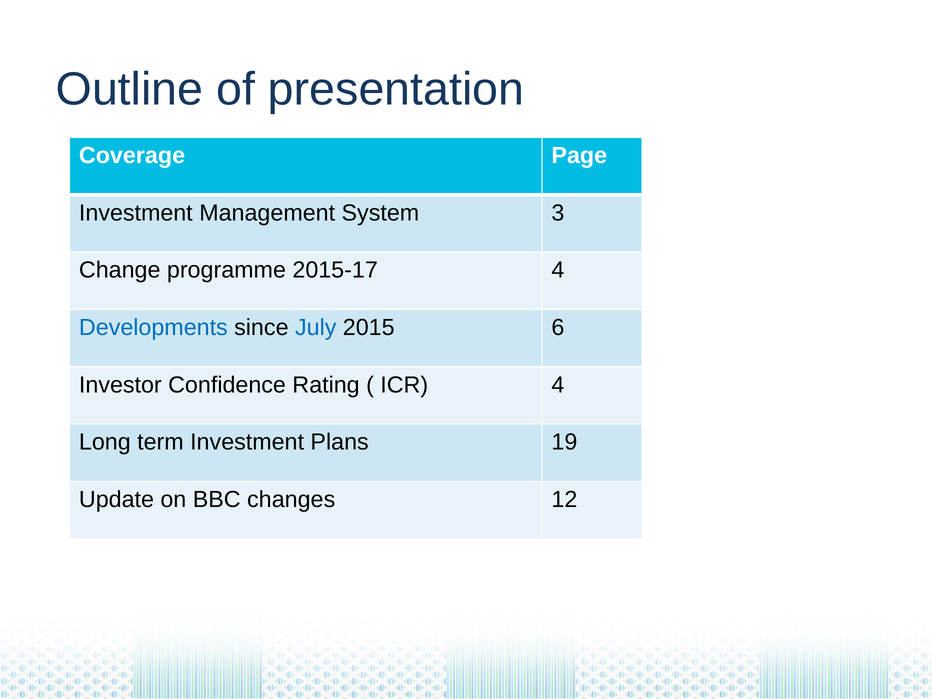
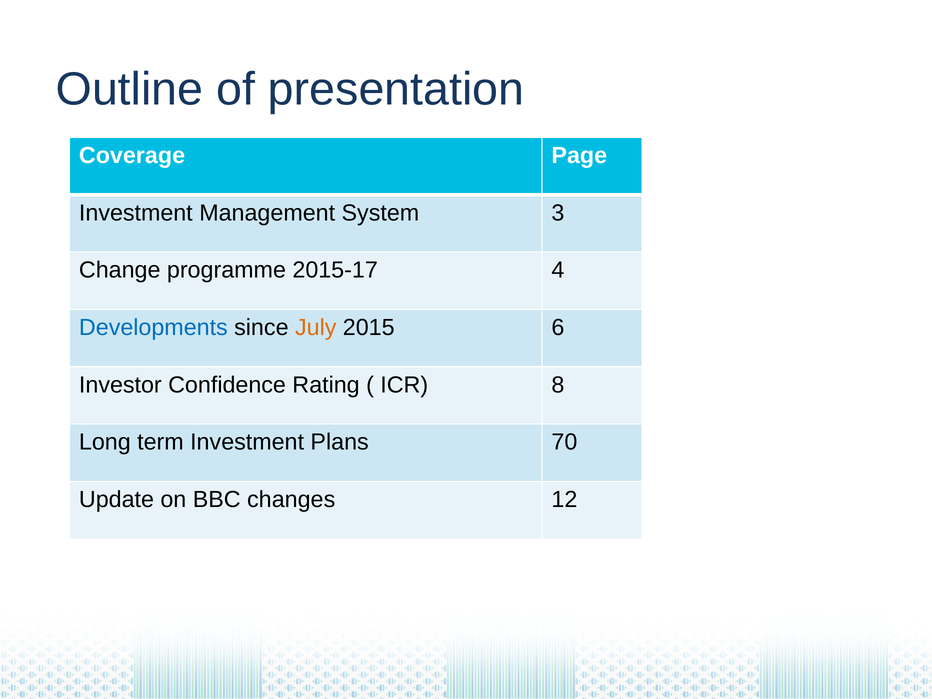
July colour: blue -> orange
ICR 4: 4 -> 8
19: 19 -> 70
